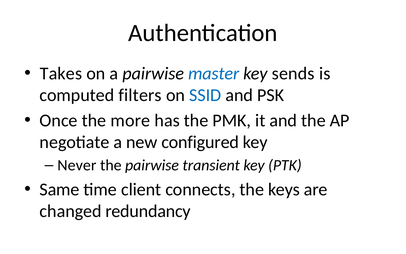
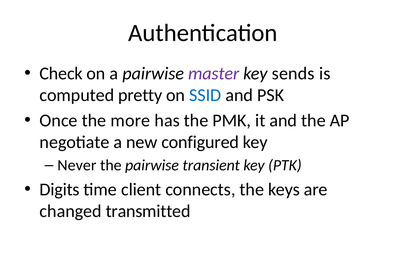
Takes: Takes -> Check
master colour: blue -> purple
filters: filters -> pretty
Same: Same -> Digits
redundancy: redundancy -> transmitted
